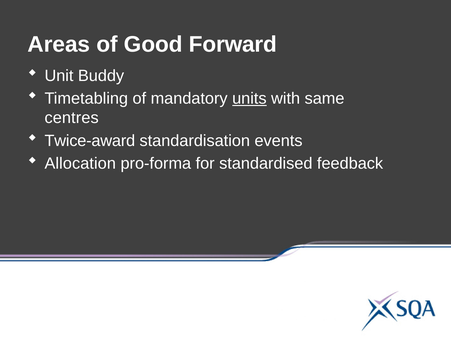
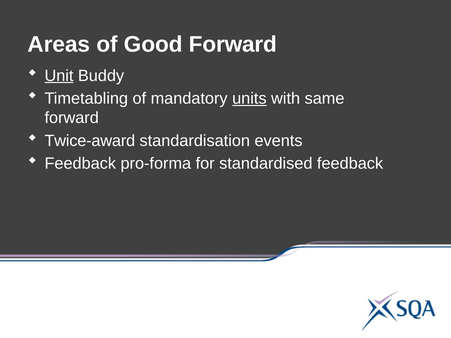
Unit underline: none -> present
centres at (72, 118): centres -> forward
Allocation at (80, 164): Allocation -> Feedback
